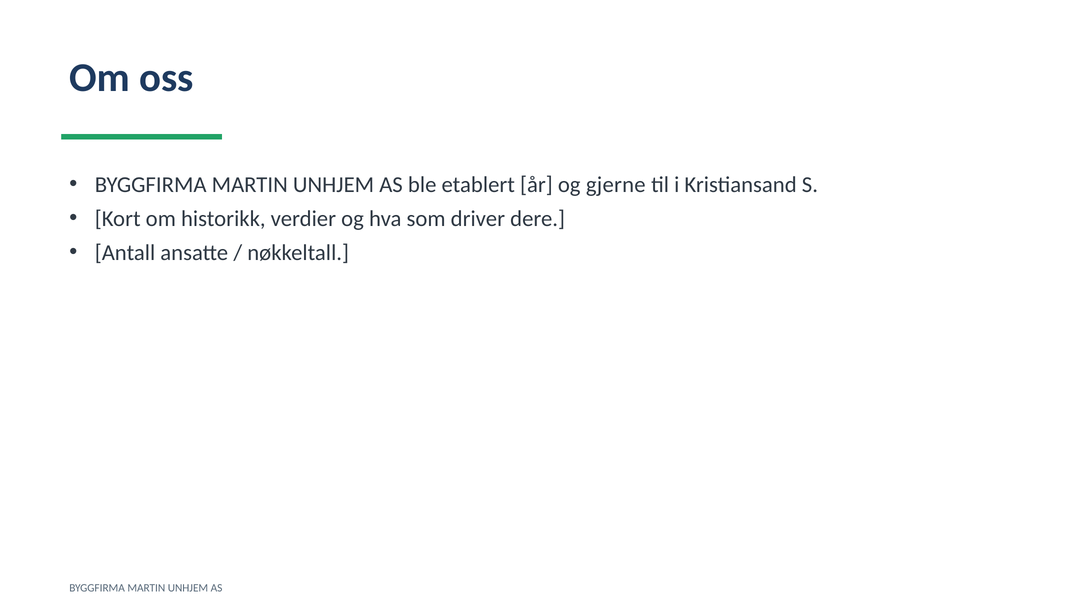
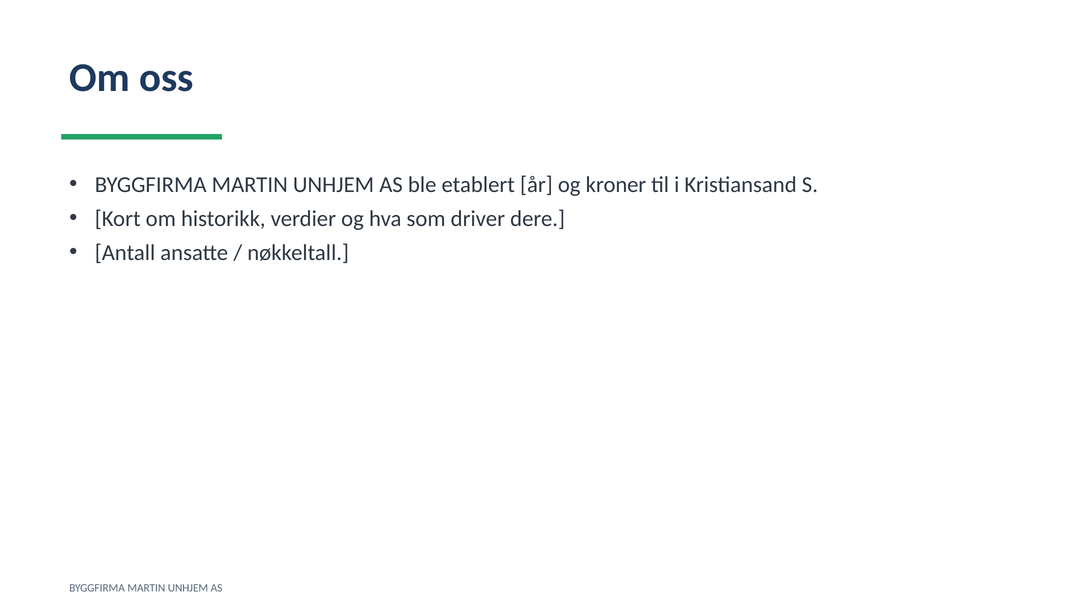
gjerne: gjerne -> kroner
